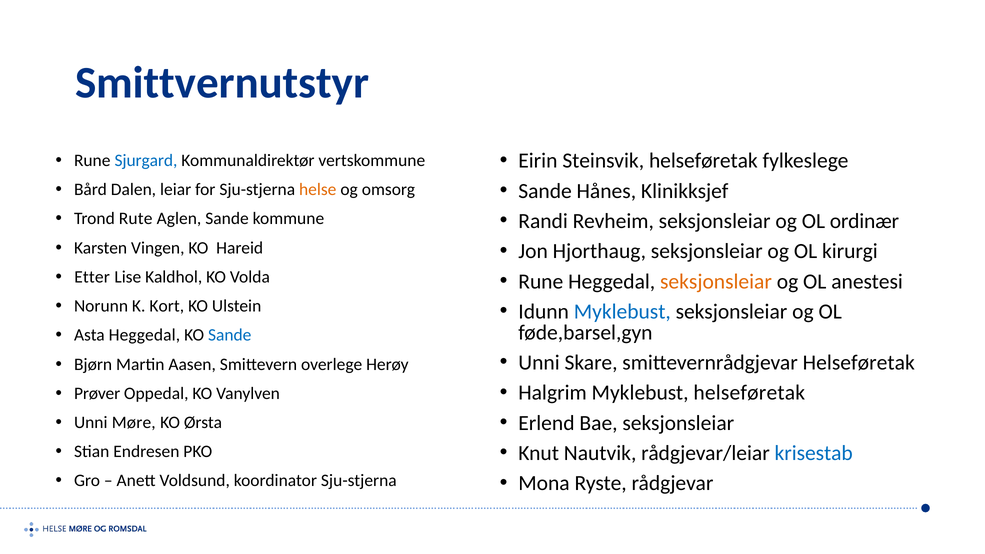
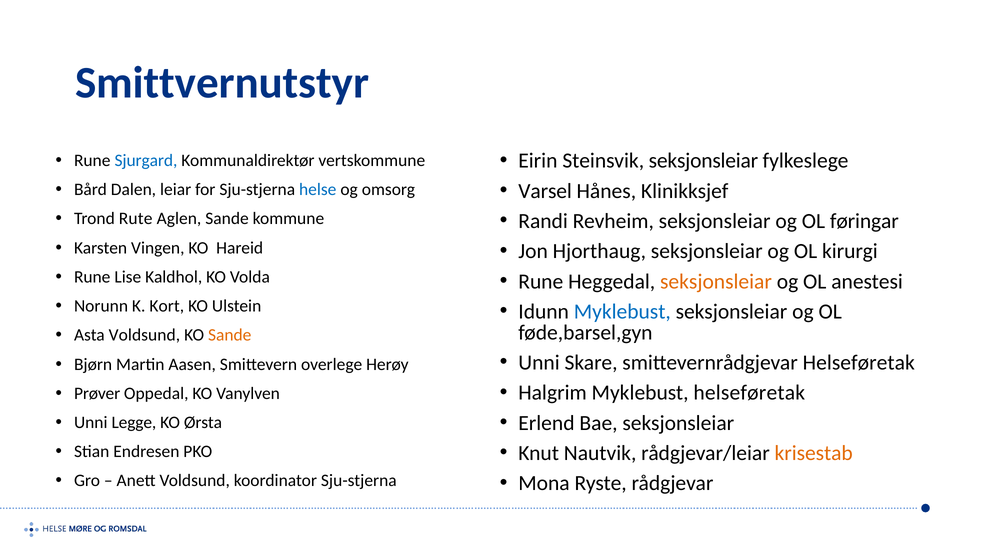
Steinsvik helseføretak: helseføretak -> seksjonsleiar
Sande at (545, 191): Sande -> Varsel
helse colour: orange -> blue
ordinær: ordinær -> føringar
Etter at (92, 277): Etter -> Rune
Asta Heggedal: Heggedal -> Voldsund
Sande at (230, 335) colour: blue -> orange
Møre: Møre -> Legge
krisestab colour: blue -> orange
